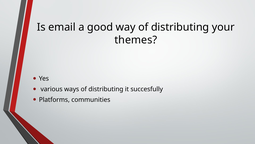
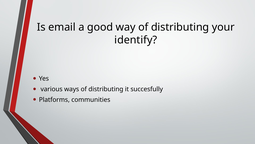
themes: themes -> identify
